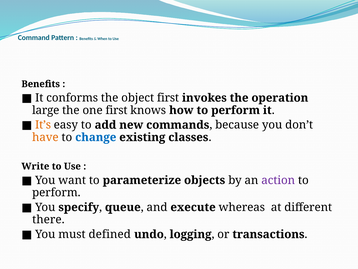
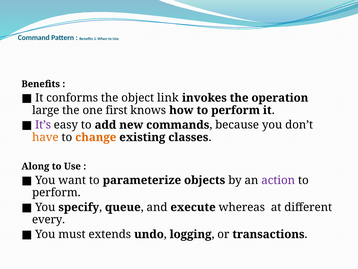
object first: first -> link
It’s colour: orange -> purple
change colour: blue -> orange
Write: Write -> Along
there: there -> every
defined: defined -> extends
